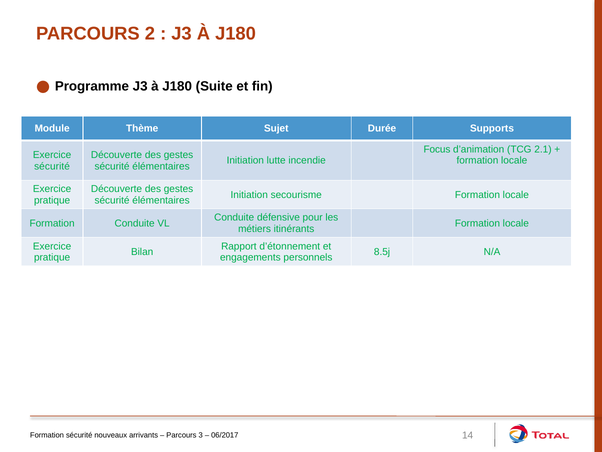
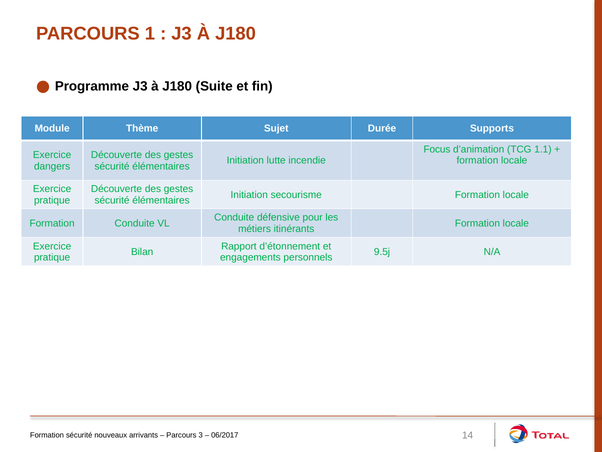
2: 2 -> 1
2.1: 2.1 -> 1.1
sécurité at (52, 166): sécurité -> dangers
8.5j: 8.5j -> 9.5j
